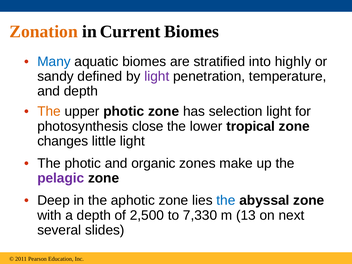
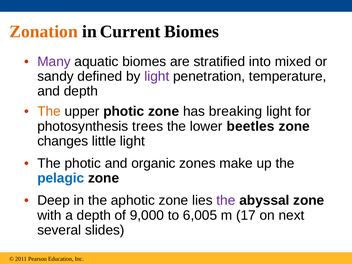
Many colour: blue -> purple
highly: highly -> mixed
selection: selection -> breaking
close: close -> trees
tropical: tropical -> beetles
pelagic colour: purple -> blue
the at (226, 200) colour: blue -> purple
2,500: 2,500 -> 9,000
7,330: 7,330 -> 6,005
13: 13 -> 17
